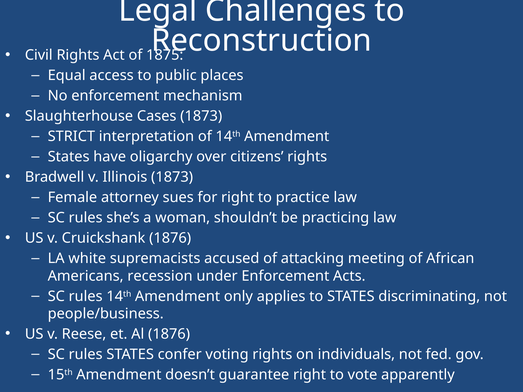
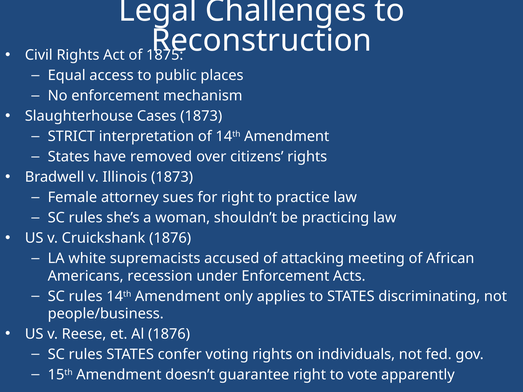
oligarchy: oligarchy -> removed
